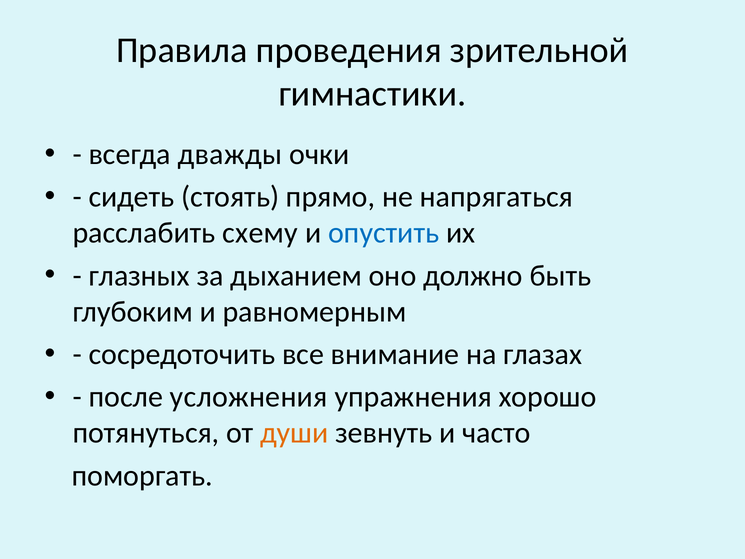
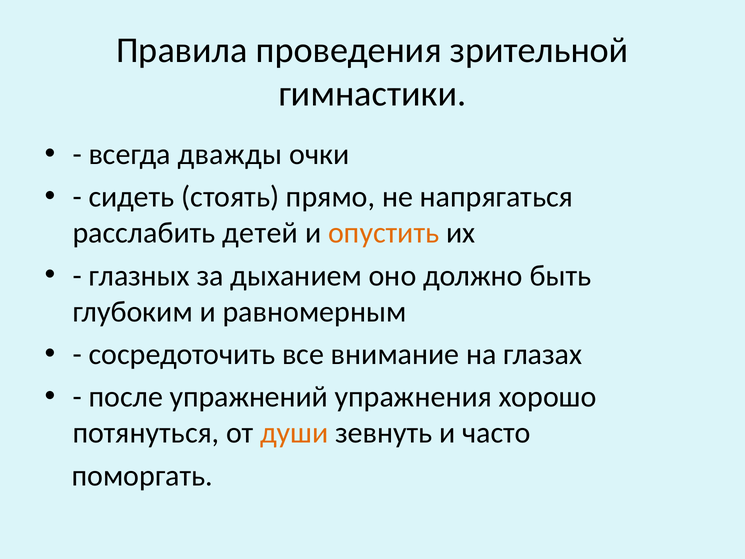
схему: схему -> детей
опустить colour: blue -> orange
усложнения: усложнения -> упражнений
